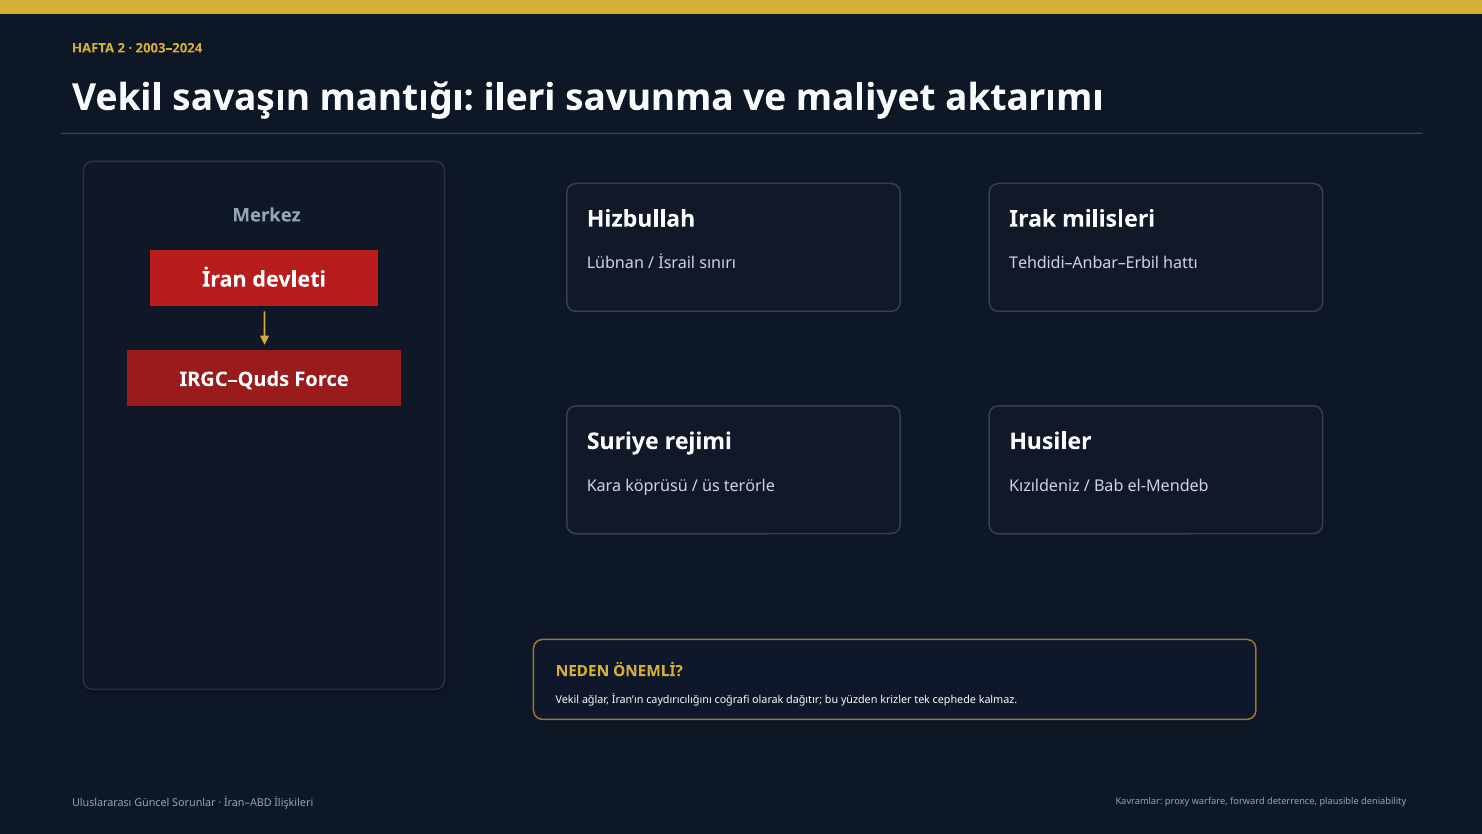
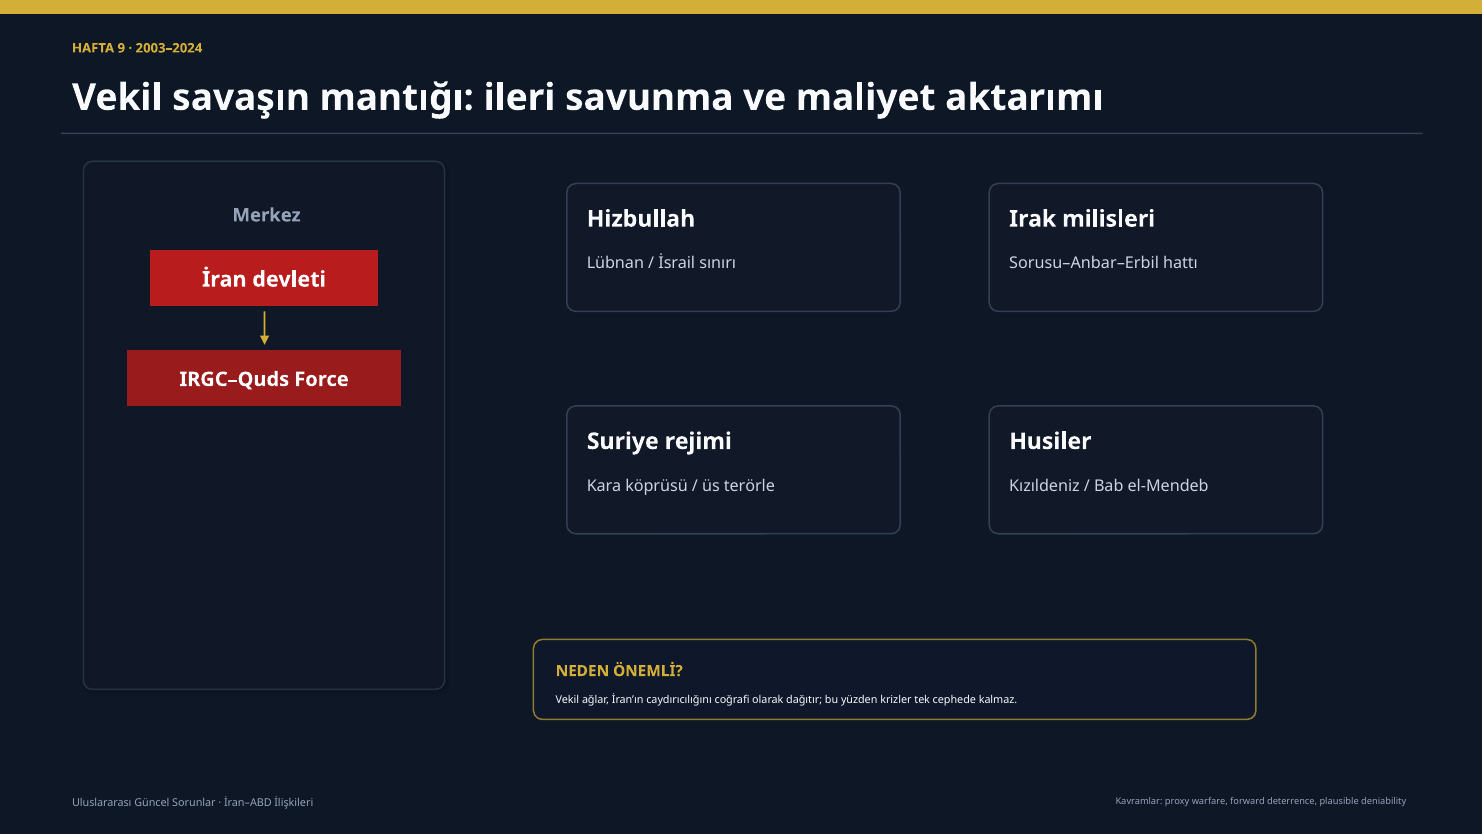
2: 2 -> 9
Tehdidi–Anbar–Erbil: Tehdidi–Anbar–Erbil -> Sorusu–Anbar–Erbil
